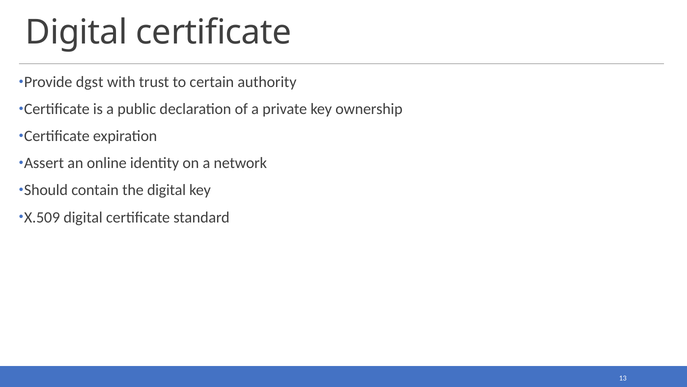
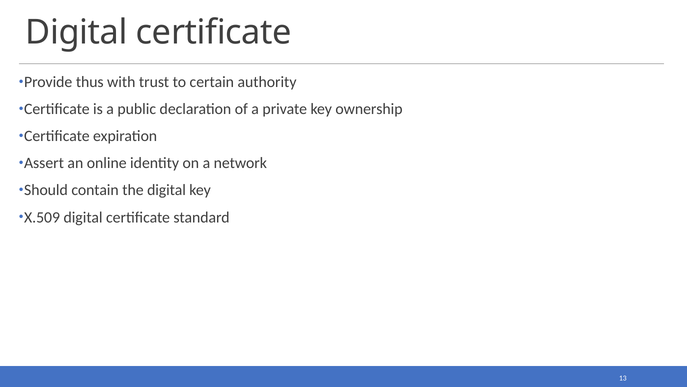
dgst: dgst -> thus
